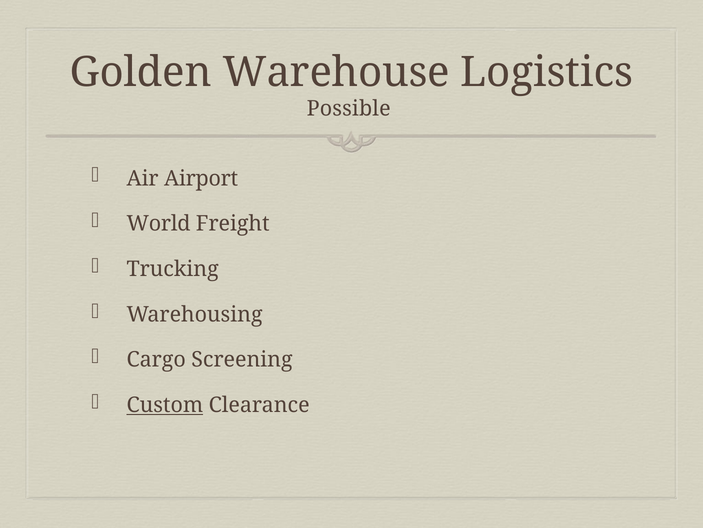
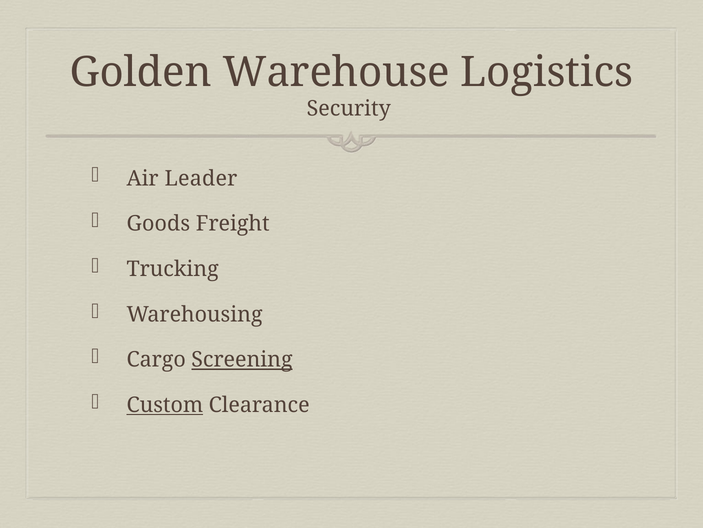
Possible: Possible -> Security
Airport: Airport -> Leader
World: World -> Goods
Screening underline: none -> present
